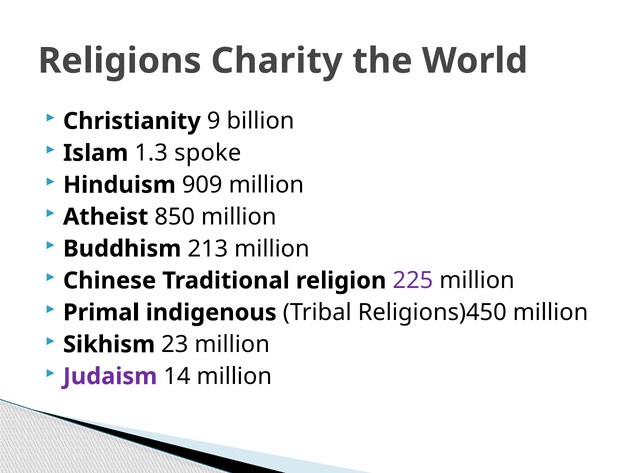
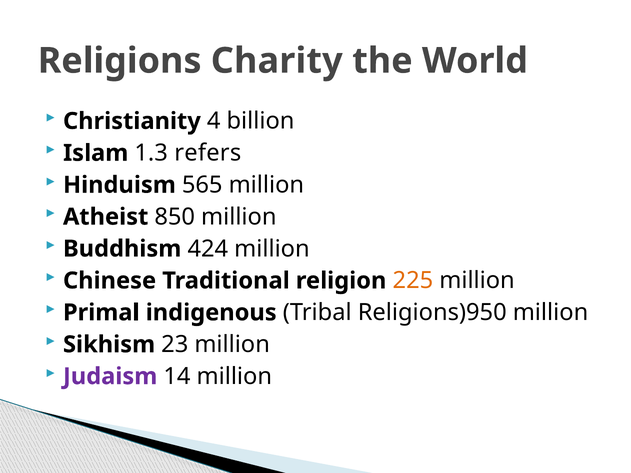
9: 9 -> 4
spoke: spoke -> refers
909: 909 -> 565
213: 213 -> 424
225 colour: purple -> orange
Religions)450: Religions)450 -> Religions)950
